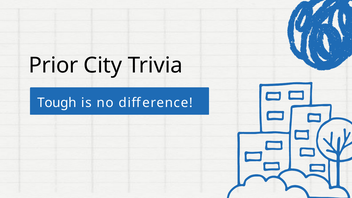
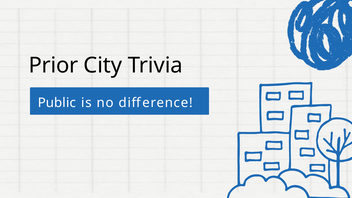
Tough: Tough -> Public
